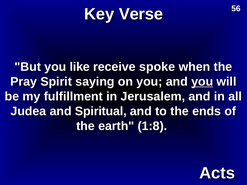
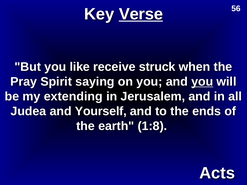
Verse underline: none -> present
spoke: spoke -> struck
fulfillment: fulfillment -> extending
Spiritual: Spiritual -> Yourself
